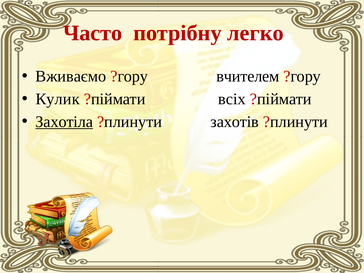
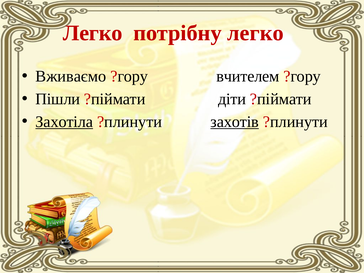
Часто at (93, 33): Часто -> Легко
Кулик: Кулик -> Пішли
всіх: всіх -> діти
захотів underline: none -> present
